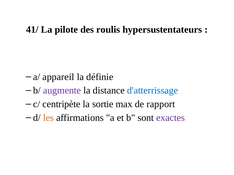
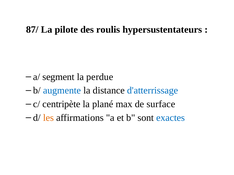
41/: 41/ -> 87/
appareil: appareil -> segment
définie: définie -> perdue
augmente colour: purple -> blue
sortie: sortie -> plané
rapport: rapport -> surface
exactes colour: purple -> blue
